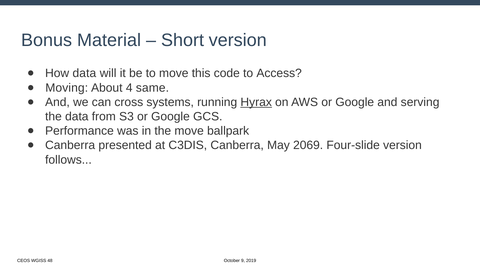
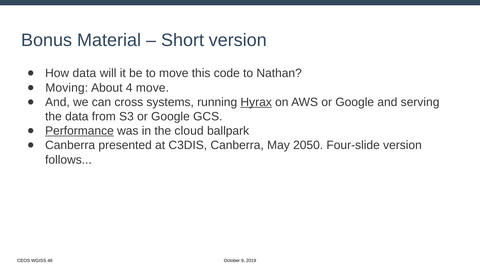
Access: Access -> Nathan
4 same: same -> move
Performance underline: none -> present
the move: move -> cloud
2069: 2069 -> 2050
